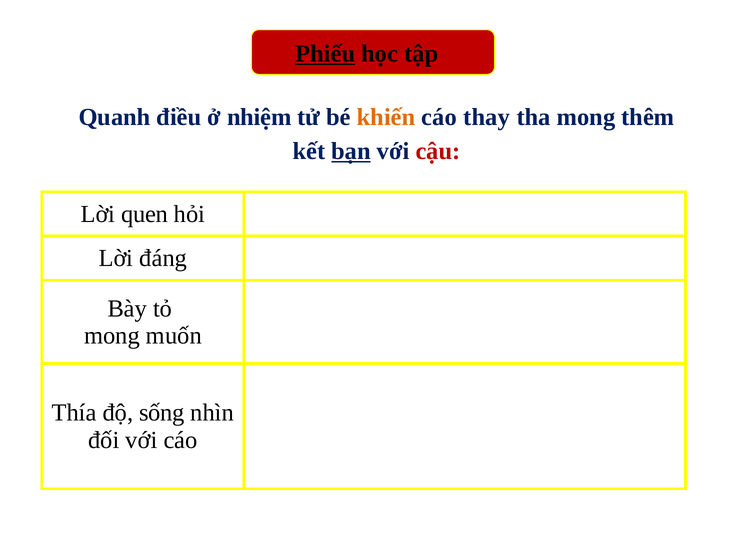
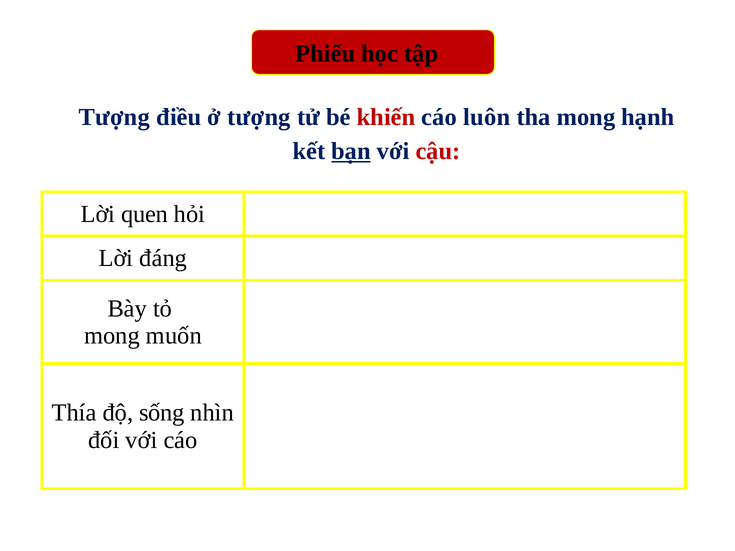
Phiếu underline: present -> none
Quanh at (114, 117): Quanh -> Tượng
ở nhiệm: nhiệm -> tượng
khiến colour: orange -> red
thay: thay -> luôn
thêm: thêm -> hạnh
